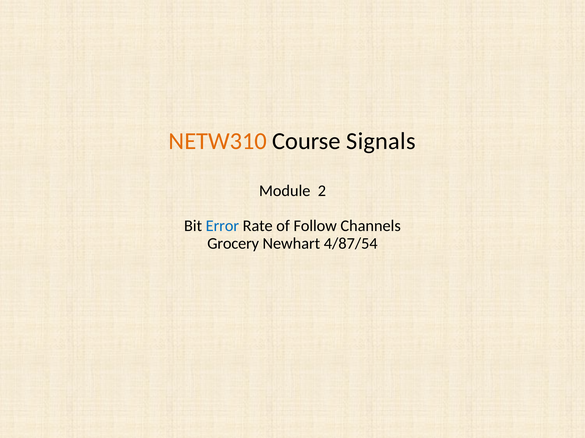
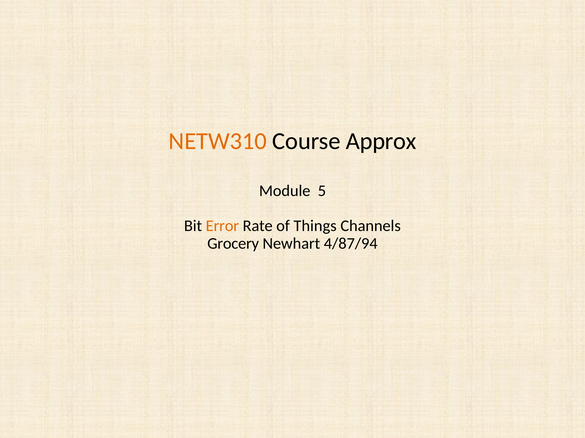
Signals: Signals -> Approx
2: 2 -> 5
Error colour: blue -> orange
Follow: Follow -> Things
4/87/54: 4/87/54 -> 4/87/94
